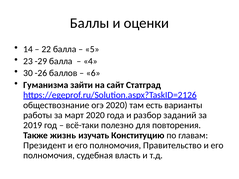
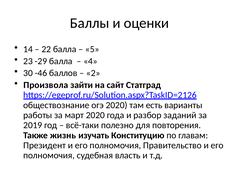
-26: -26 -> -46
6: 6 -> 2
Гуманизма: Гуманизма -> Произвола
